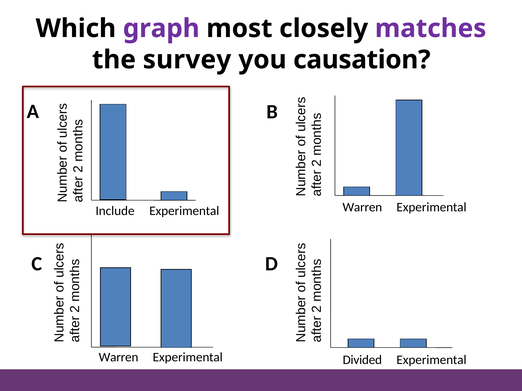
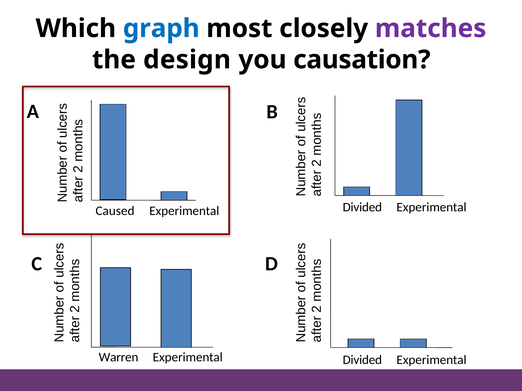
graph colour: purple -> blue
survey: survey -> design
Warren at (362, 207): Warren -> Divided
Include: Include -> Caused
